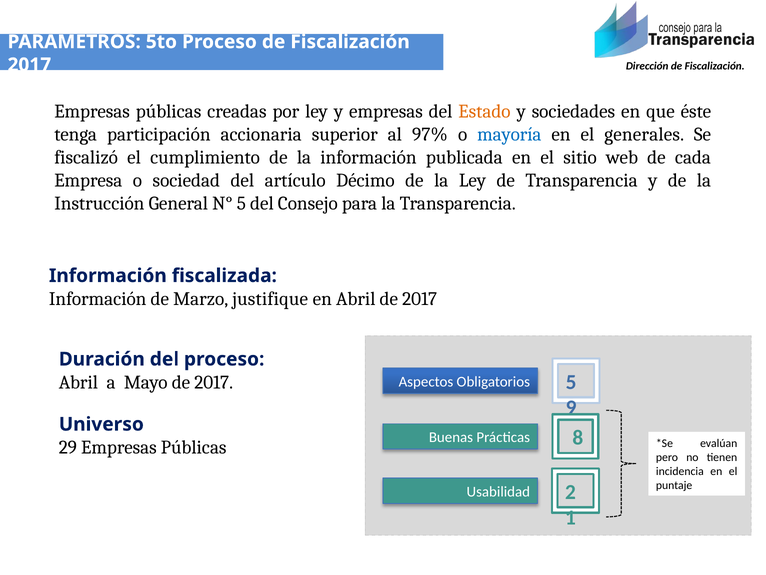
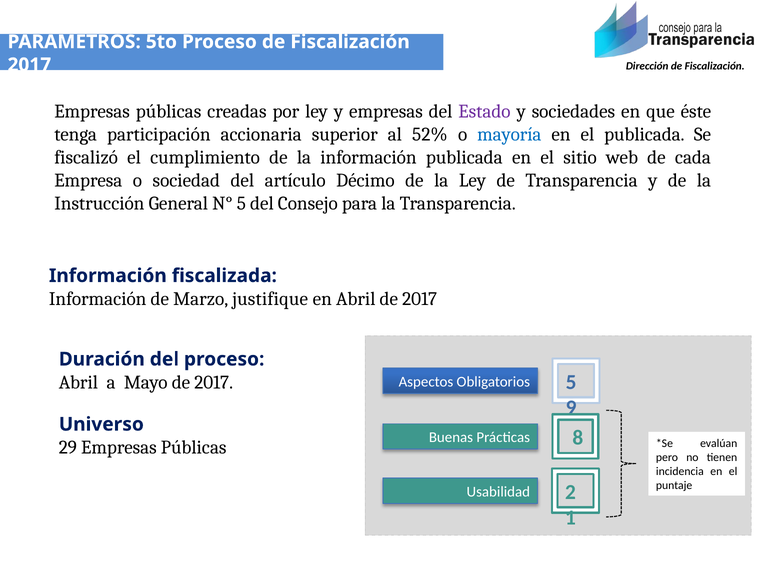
Estado colour: orange -> purple
97%: 97% -> 52%
el generales: generales -> publicada
